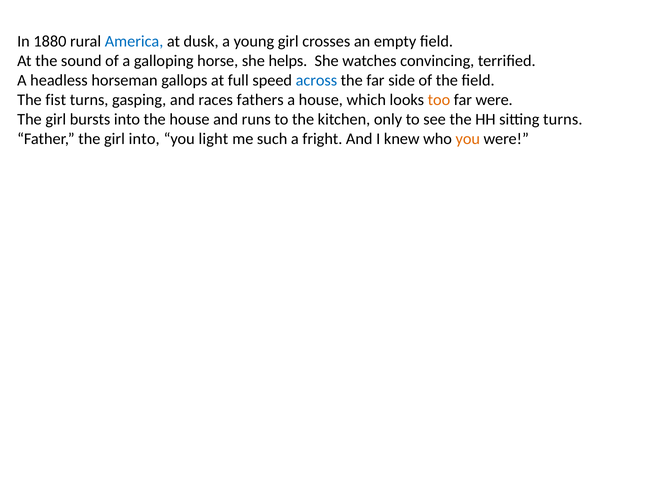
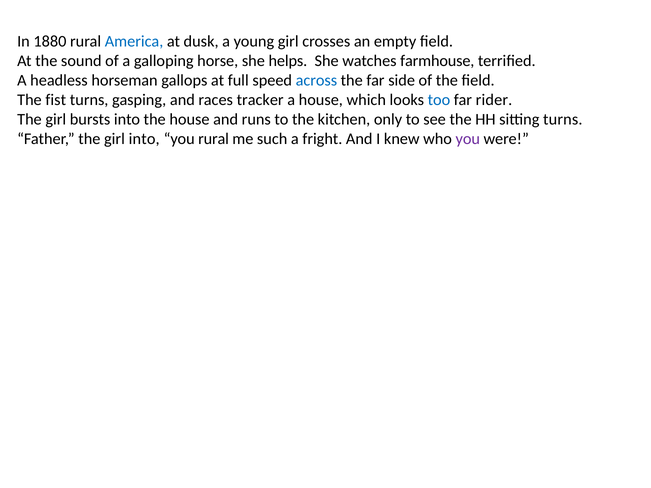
convincing: convincing -> farmhouse
fathers: fathers -> tracker
too colour: orange -> blue
far were: were -> rider
you light: light -> rural
you at (468, 139) colour: orange -> purple
